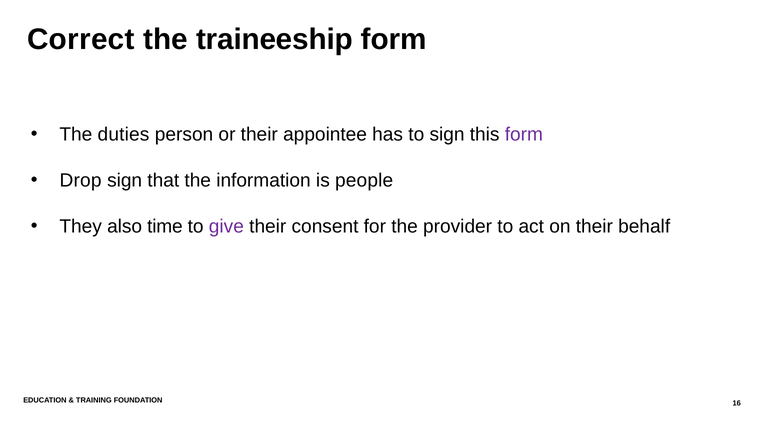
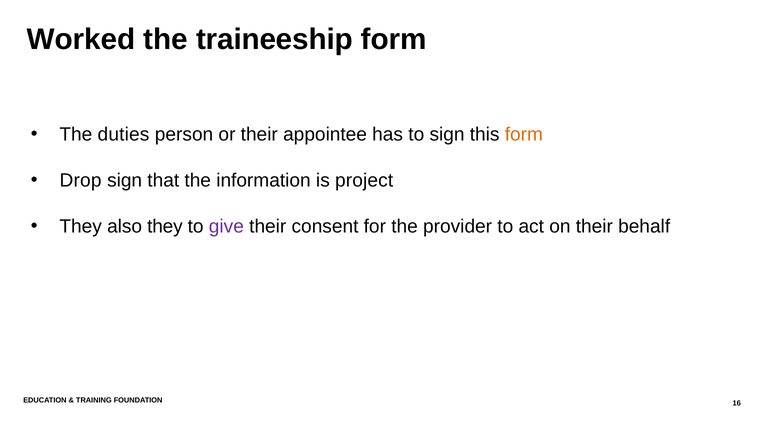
Correct: Correct -> Worked
form at (524, 135) colour: purple -> orange
people: people -> project
also time: time -> they
